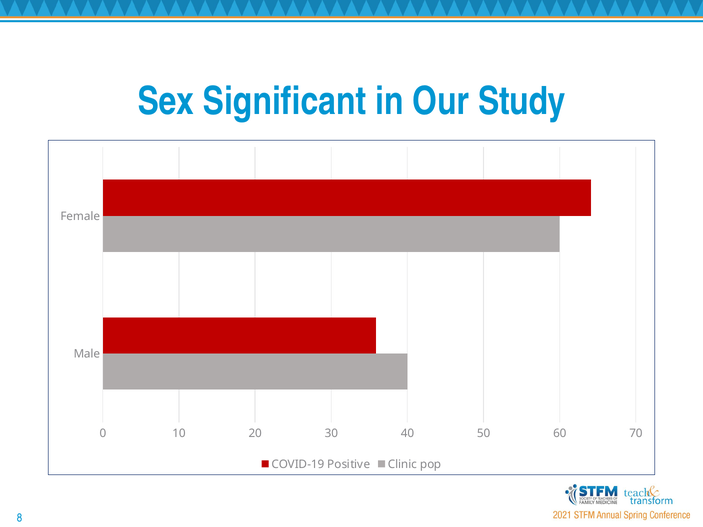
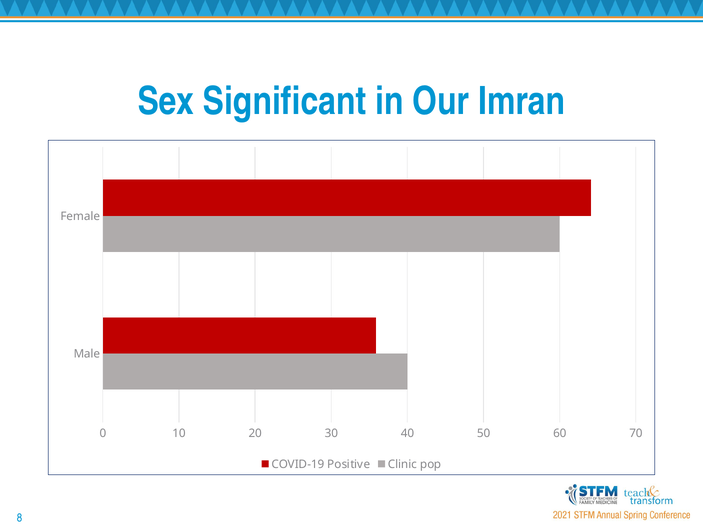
Study: Study -> Imran
